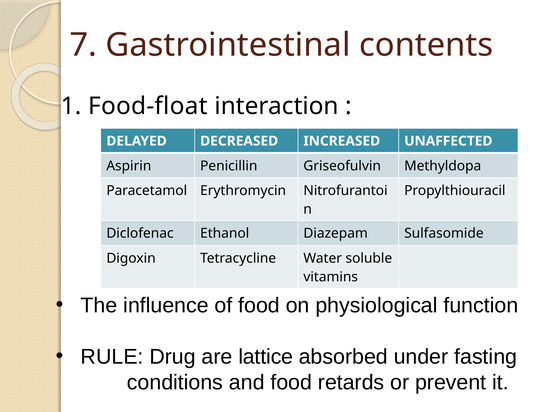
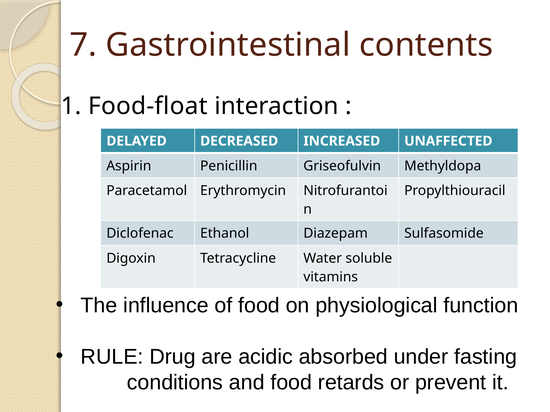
lattice: lattice -> acidic
